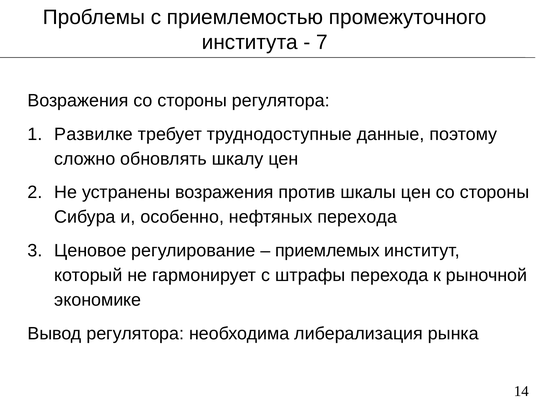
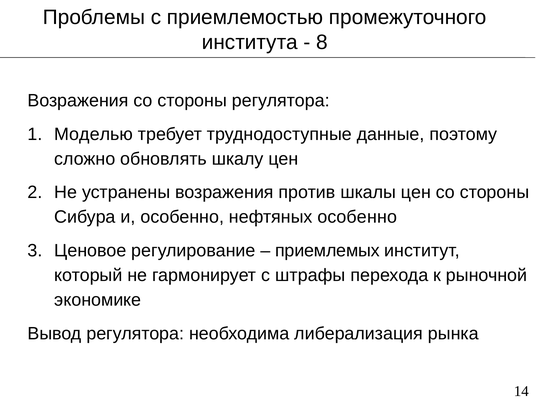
7: 7 -> 8
Развилке: Развилке -> Моделью
нефтяных перехода: перехода -> особенно
